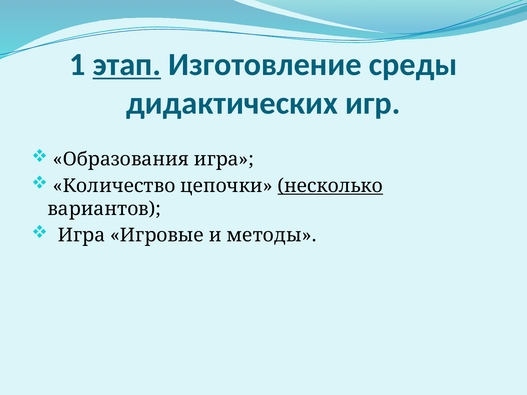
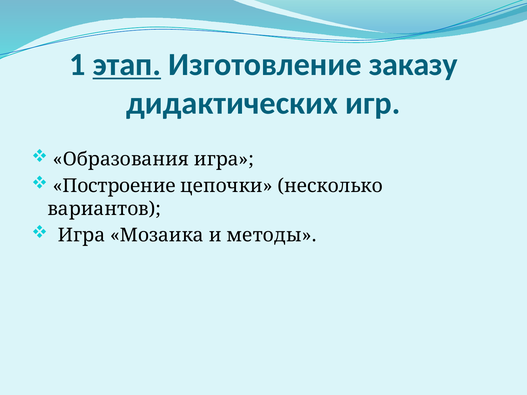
среды: среды -> заказу
Количество: Количество -> Построение
несколько underline: present -> none
Игровые: Игровые -> Мозаика
